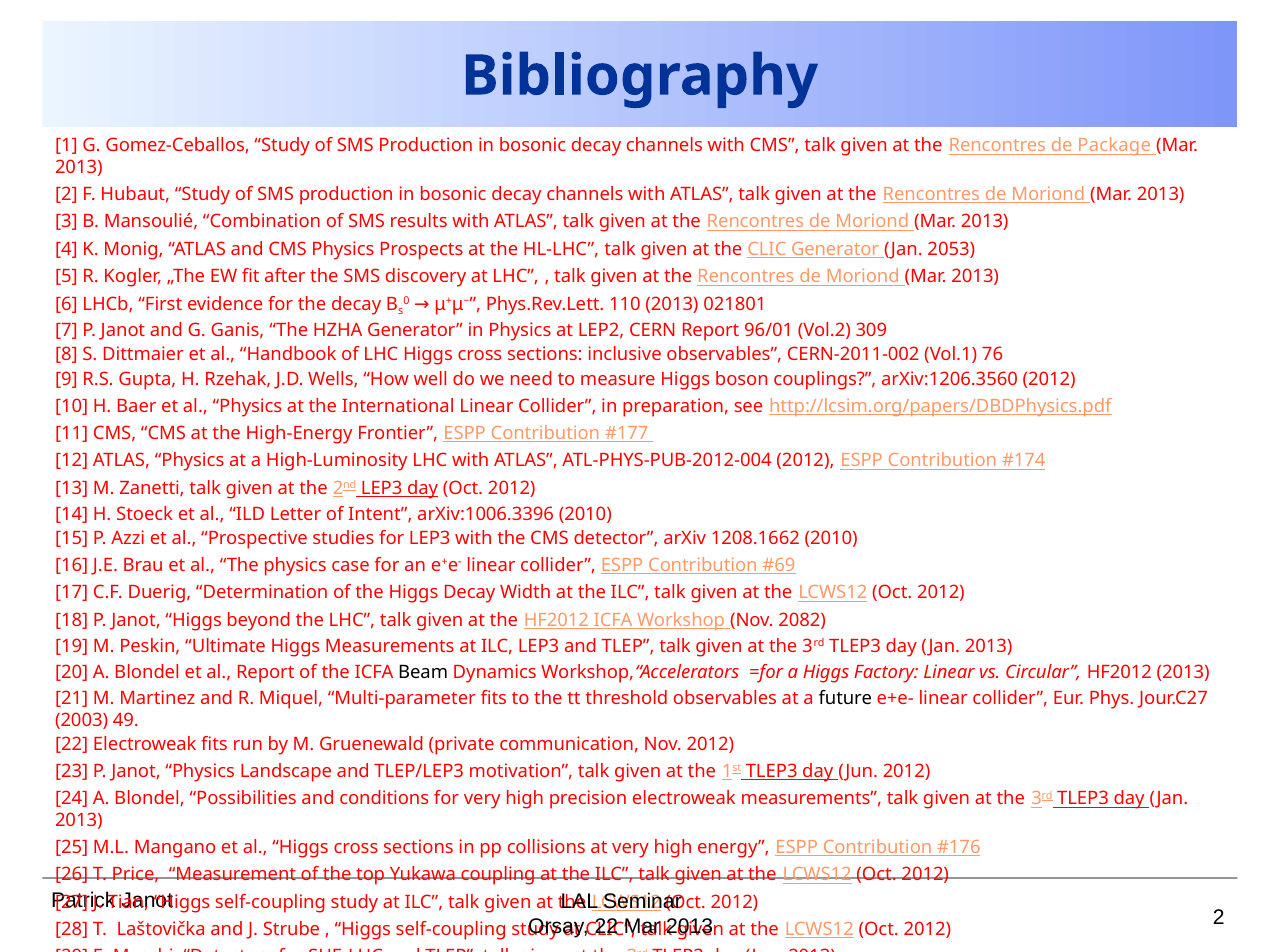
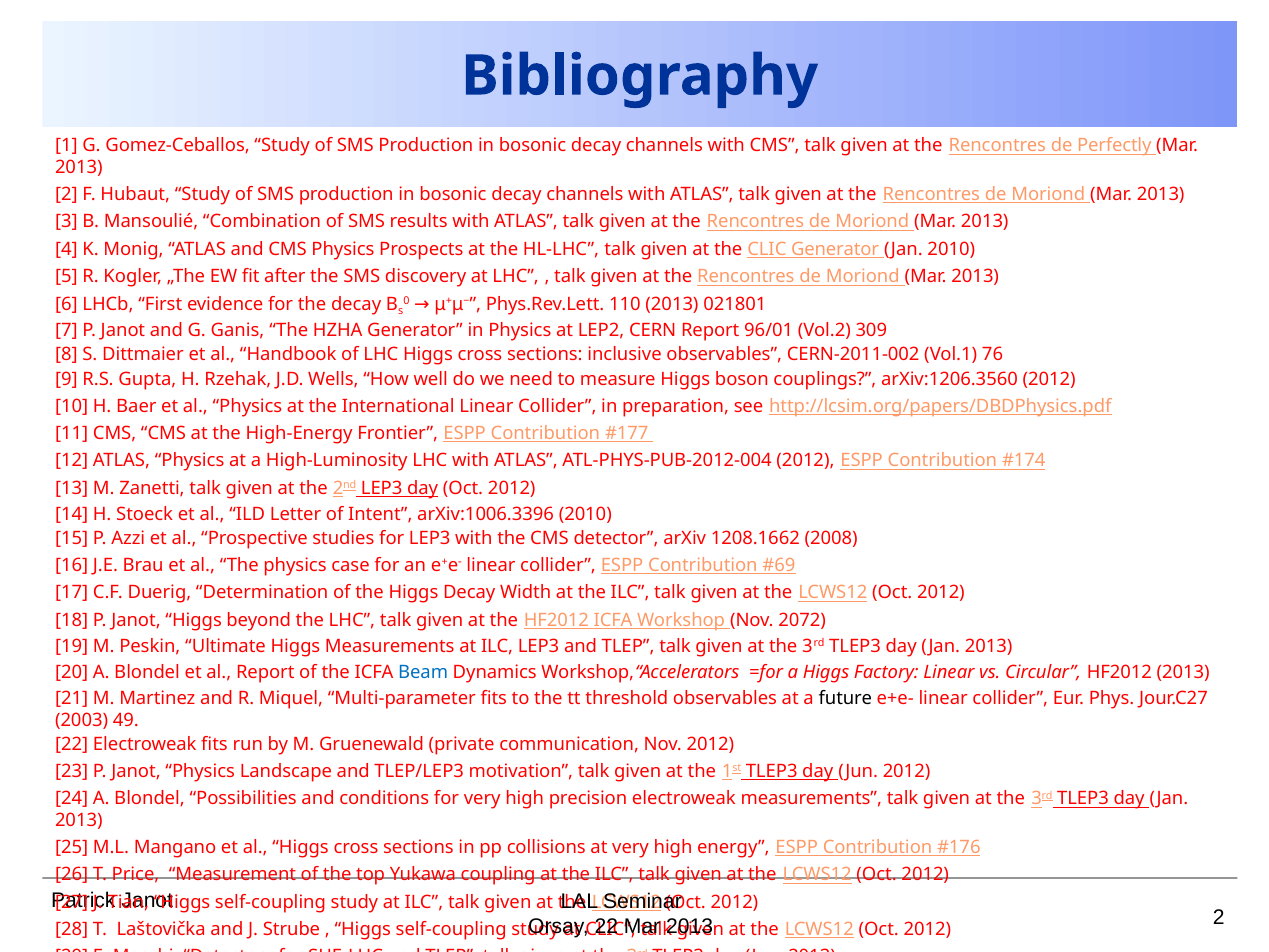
Package: Package -> Perfectly
Jan 2053: 2053 -> 2010
1208.1662 2010: 2010 -> 2008
2082: 2082 -> 2072
Beam colour: black -> blue
